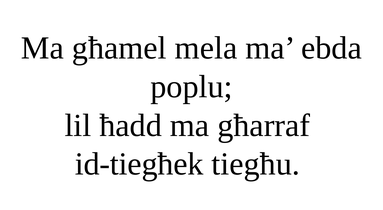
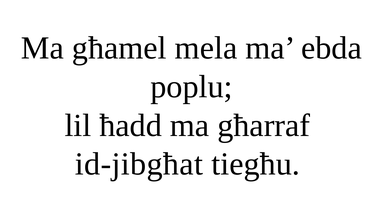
id-tiegħek: id-tiegħek -> id-jibgħat
